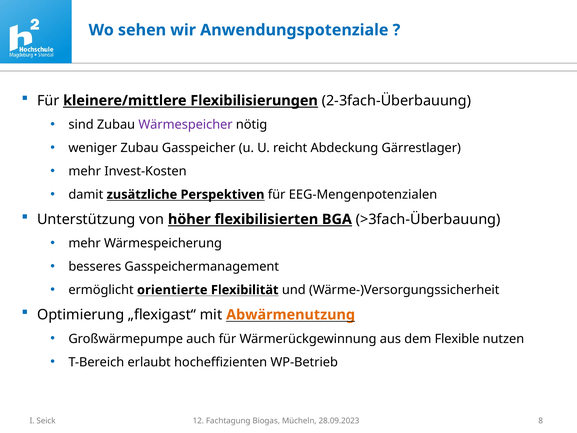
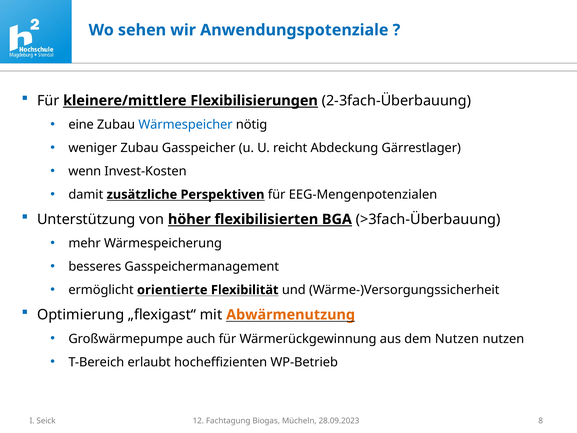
sind: sind -> eine
Wärmespeicher colour: purple -> blue
mehr at (85, 171): mehr -> wenn
dem Flexible: Flexible -> Nutzen
